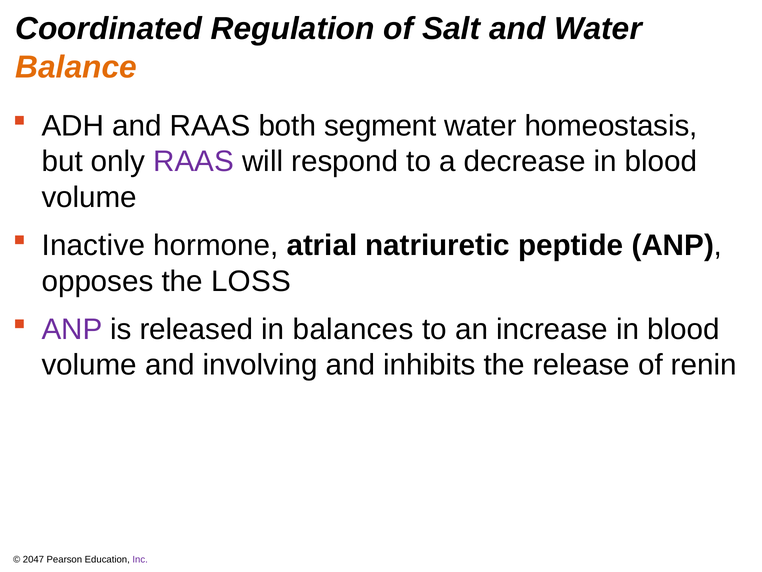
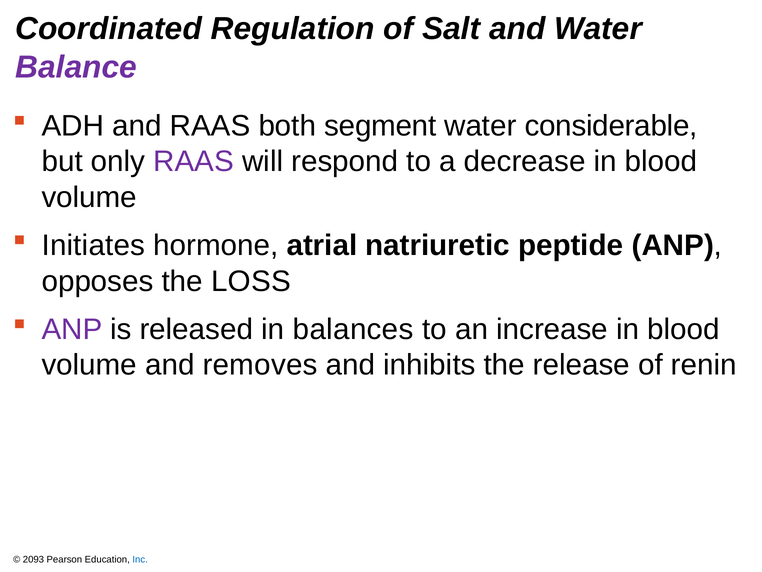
Balance colour: orange -> purple
homeostasis: homeostasis -> considerable
Inactive: Inactive -> Initiates
involving: involving -> removes
2047: 2047 -> 2093
Inc colour: purple -> blue
